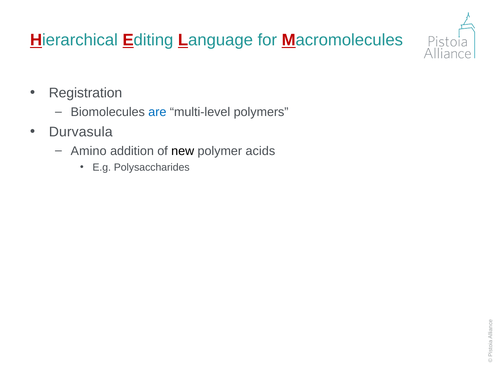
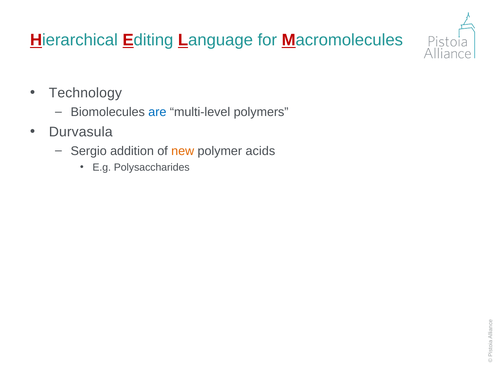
Registration: Registration -> Technology
Amino: Amino -> Sergio
new colour: black -> orange
